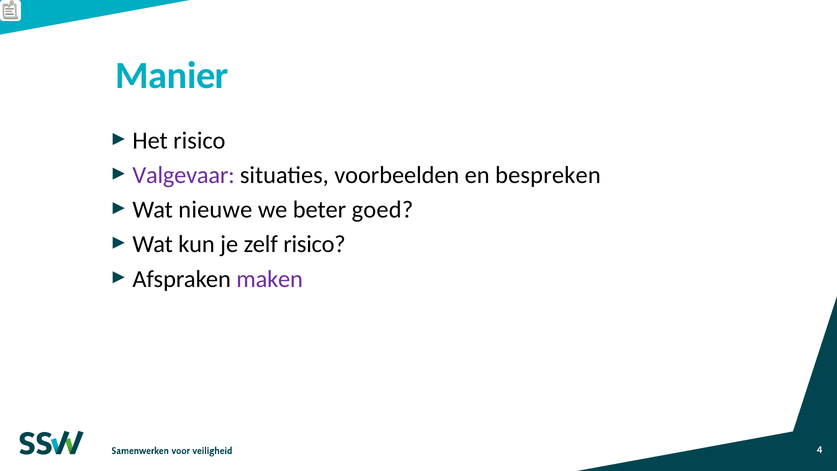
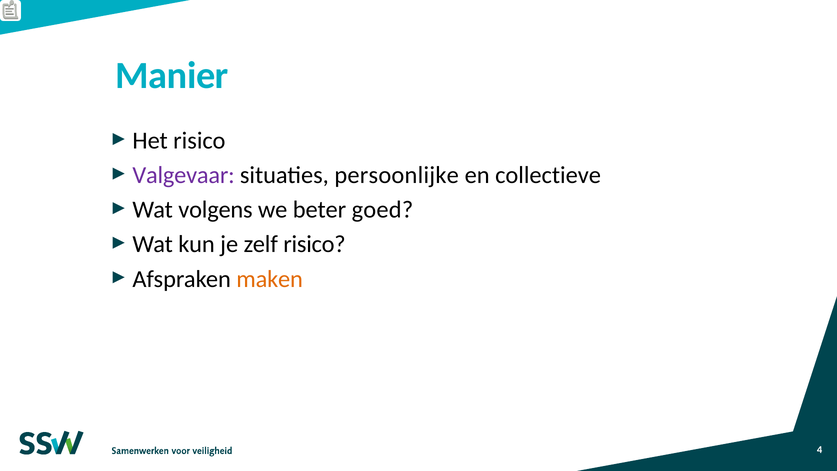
voorbeelden: voorbeelden -> persoonlijke
bespreken: bespreken -> collectieve
nieuwe: nieuwe -> volgens
maken colour: purple -> orange
